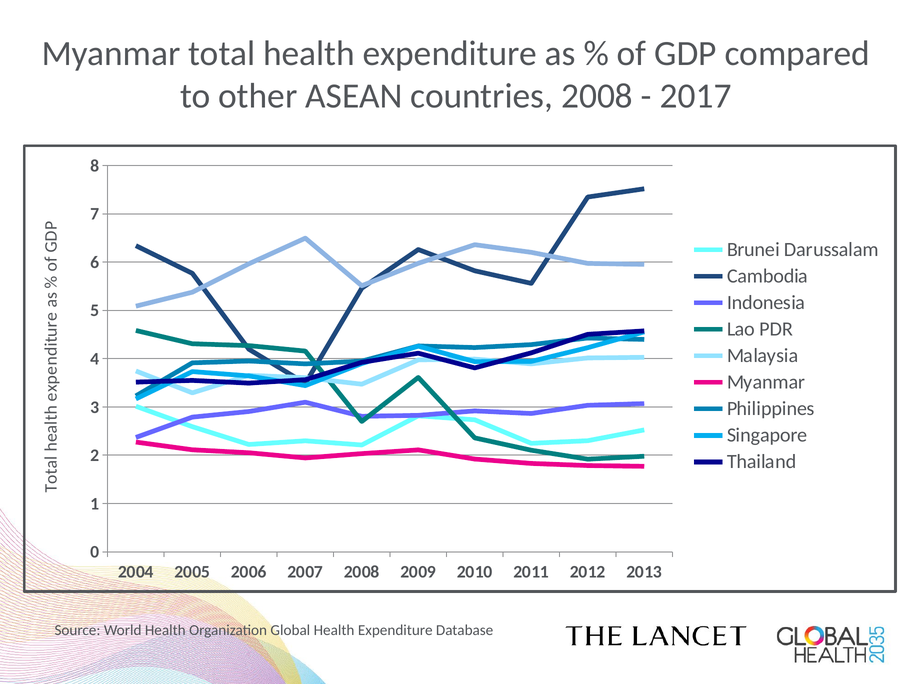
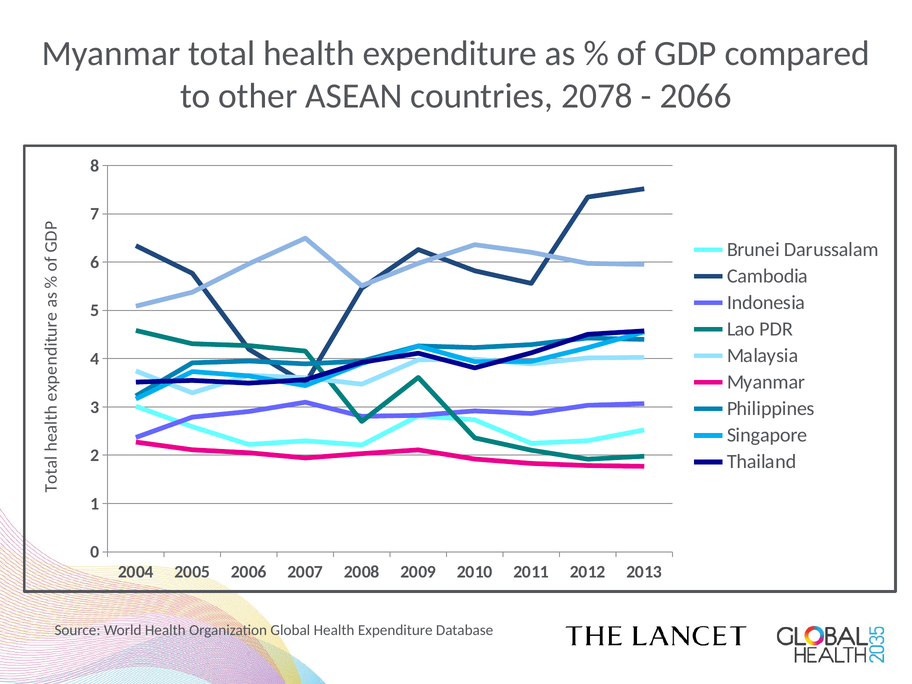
countries 2008: 2008 -> 2078
2017: 2017 -> 2066
